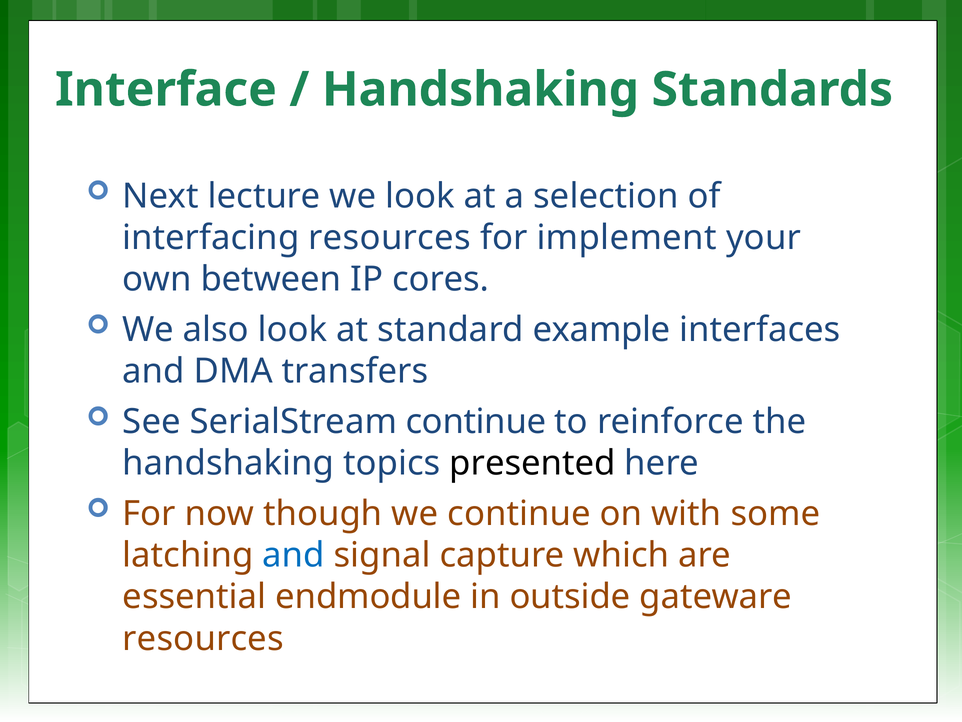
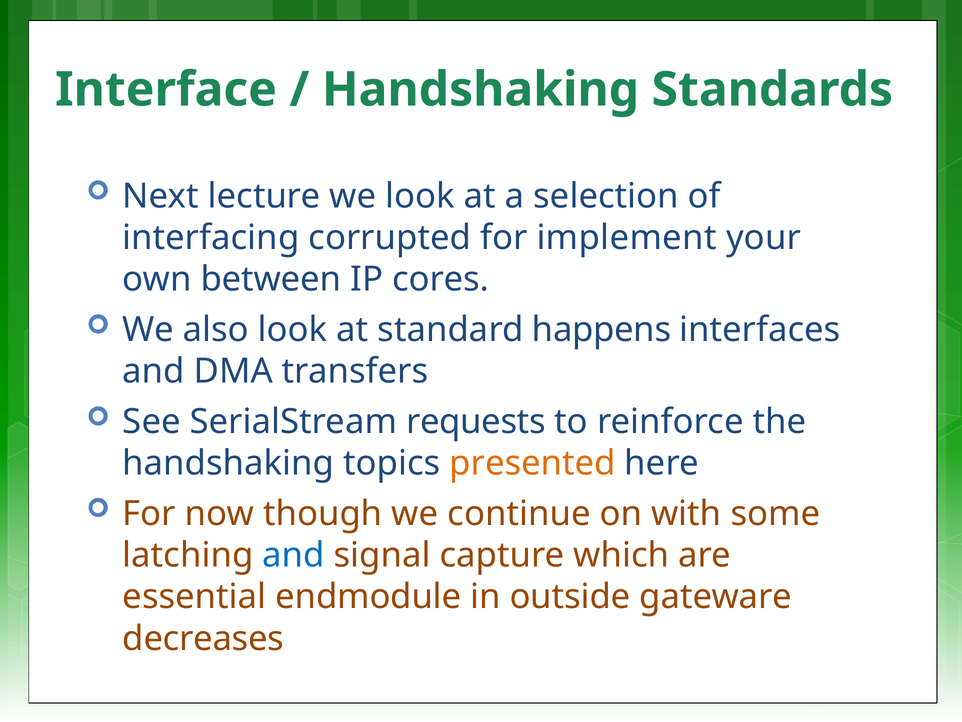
interfacing resources: resources -> corrupted
example: example -> happens
SerialStream continue: continue -> requests
presented colour: black -> orange
resources at (203, 638): resources -> decreases
